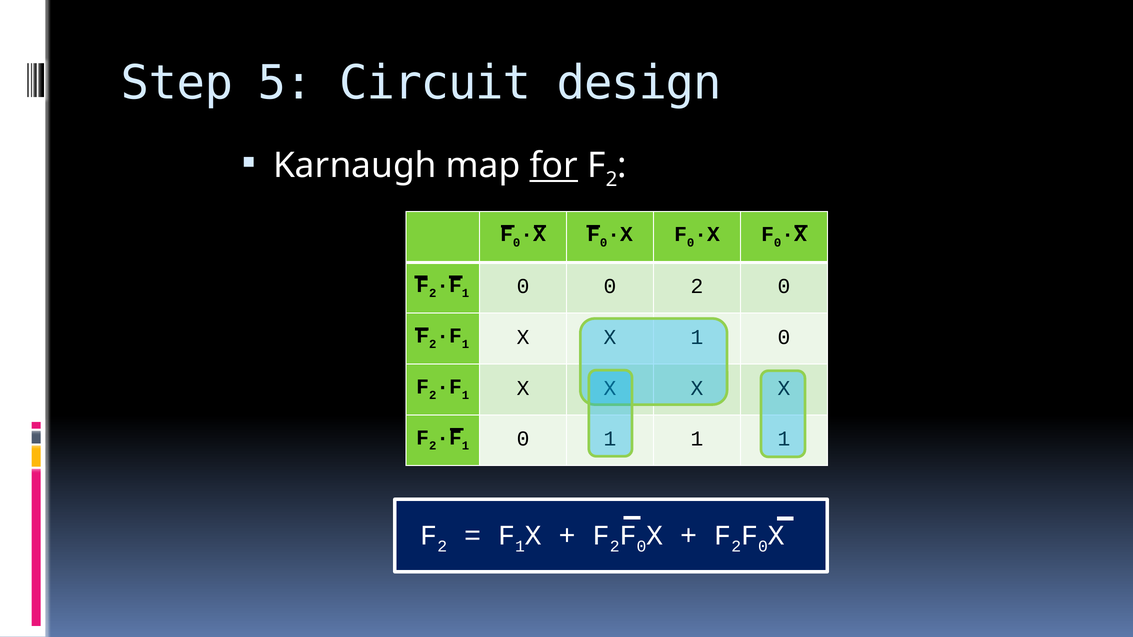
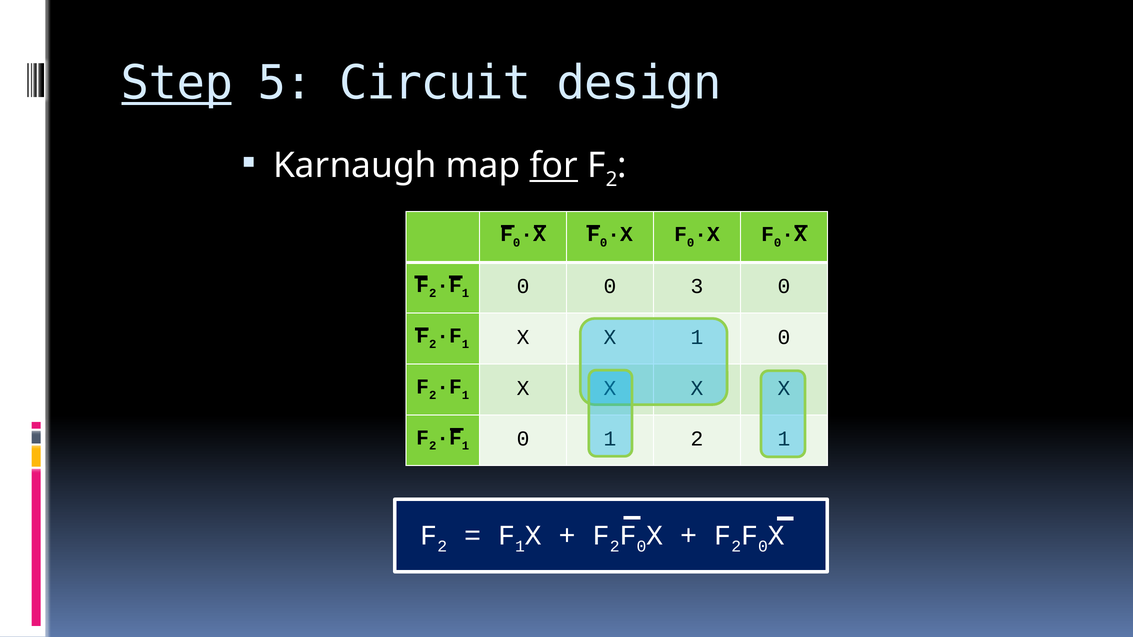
Step underline: none -> present
0 2: 2 -> 3
1 at (697, 439): 1 -> 2
